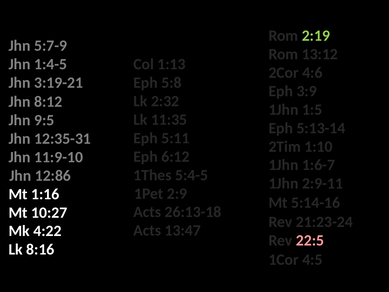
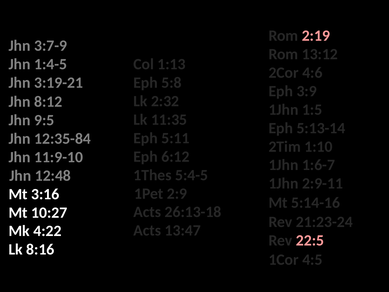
2:19 colour: light green -> pink
5:7-9: 5:7-9 -> 3:7-9
12:35-31: 12:35-31 -> 12:35-84
12:86: 12:86 -> 12:48
1:16: 1:16 -> 3:16
